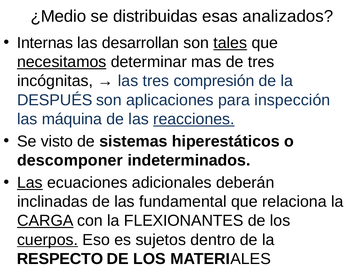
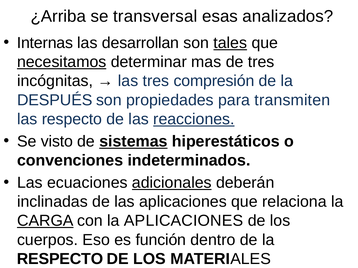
¿Medio: ¿Medio -> ¿Arriba
distribuidas: distribuidas -> transversal
aplicaciones: aplicaciones -> propiedades
inspección: inspección -> transmiten
las máquina: máquina -> respecto
sistemas underline: none -> present
descomponer: descomponer -> convenciones
Las at (30, 183) underline: present -> none
adicionales underline: none -> present
las fundamental: fundamental -> aplicaciones
la FLEXIONANTES: FLEXIONANTES -> APLICACIONES
cuerpos underline: present -> none
sujetos: sujetos -> función
